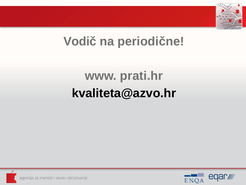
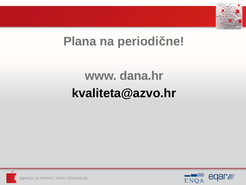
Vodič: Vodič -> Plana
prati.hr: prati.hr -> dana.hr
